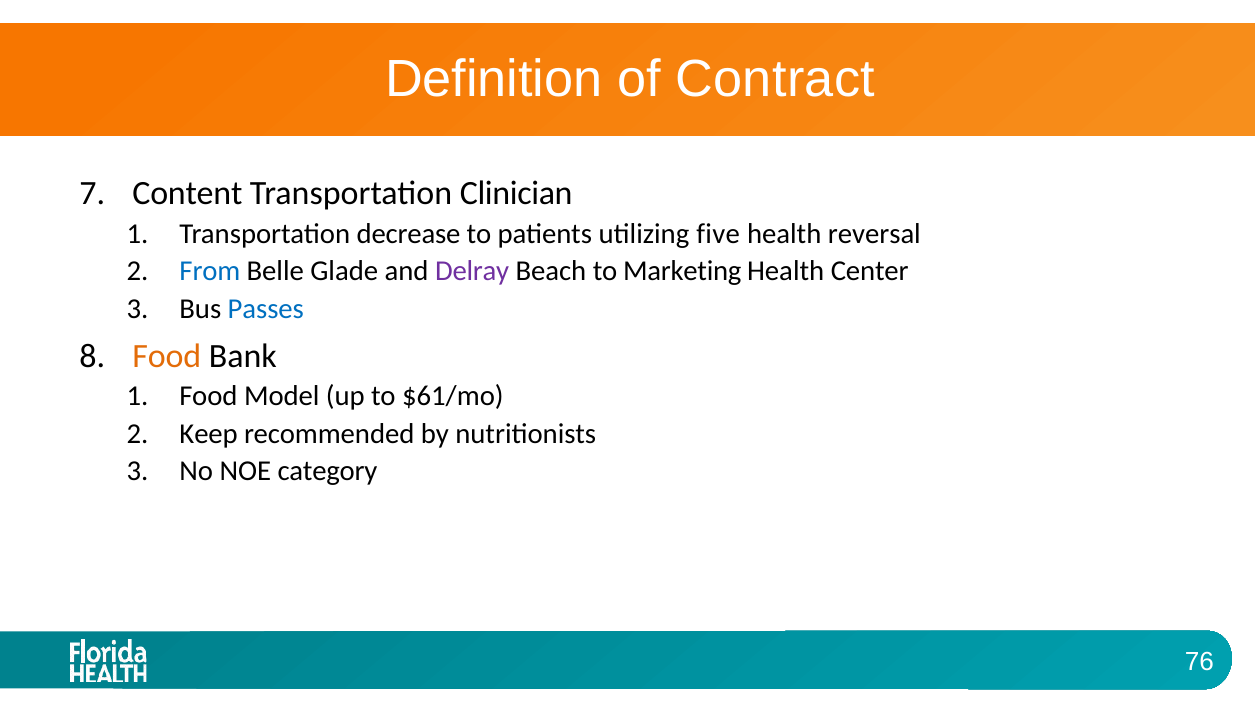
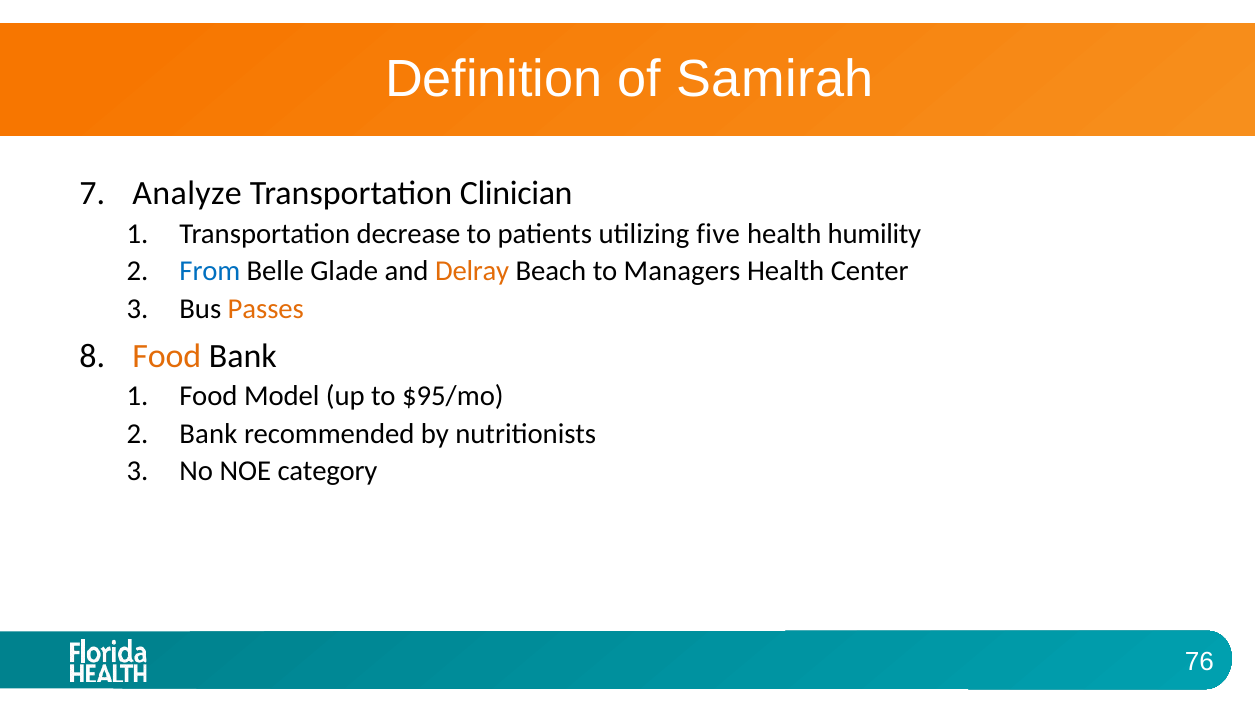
Contract: Contract -> Samirah
Content: Content -> Analyze
reversal: reversal -> humility
Delray colour: purple -> orange
Marketing: Marketing -> Managers
Passes colour: blue -> orange
$61/mo: $61/mo -> $95/mo
Keep at (209, 434): Keep -> Bank
